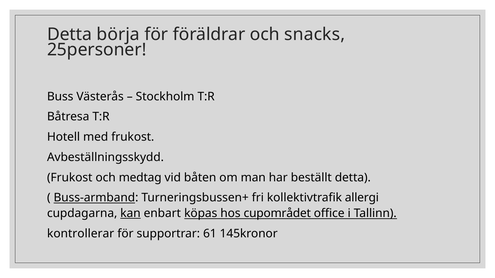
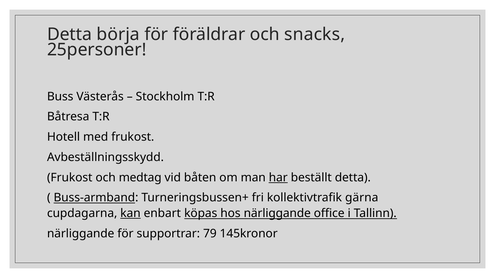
har underline: none -> present
allergi: allergi -> gärna
hos cupområdet: cupområdet -> närliggande
kontrollerar at (81, 234): kontrollerar -> närliggande
61: 61 -> 79
